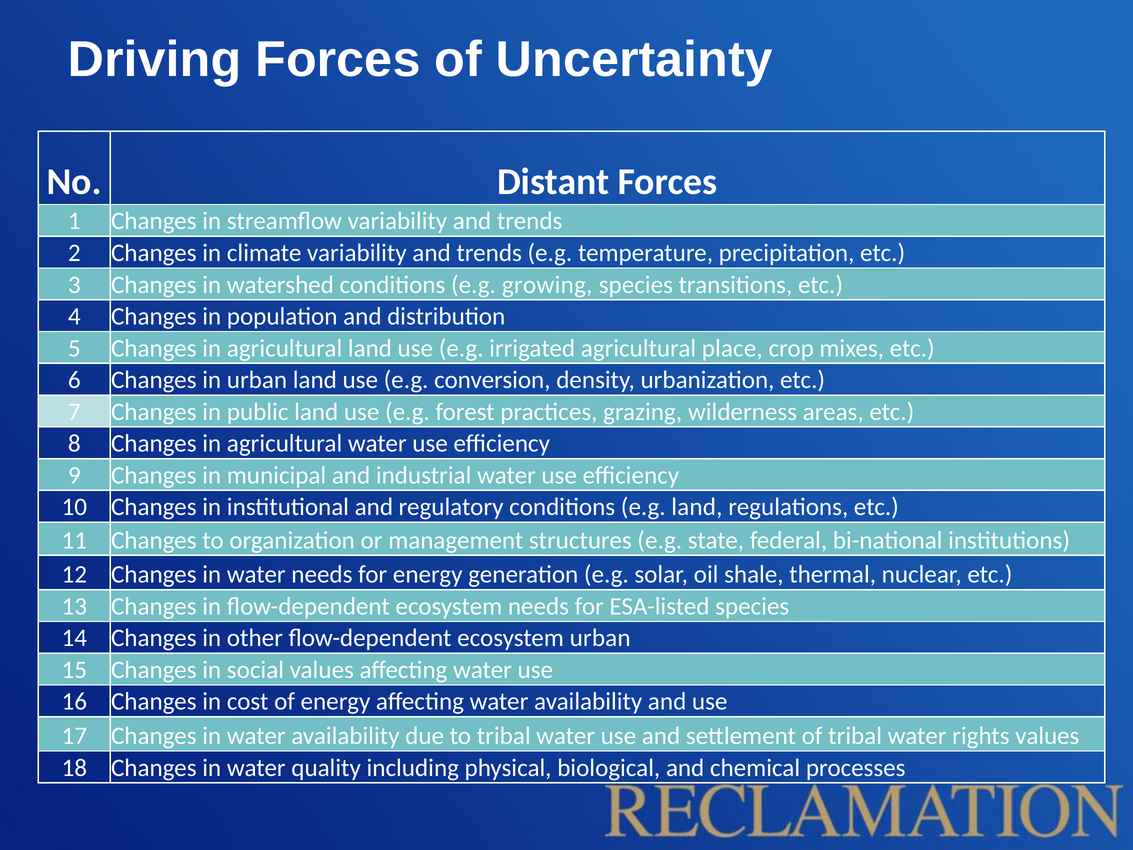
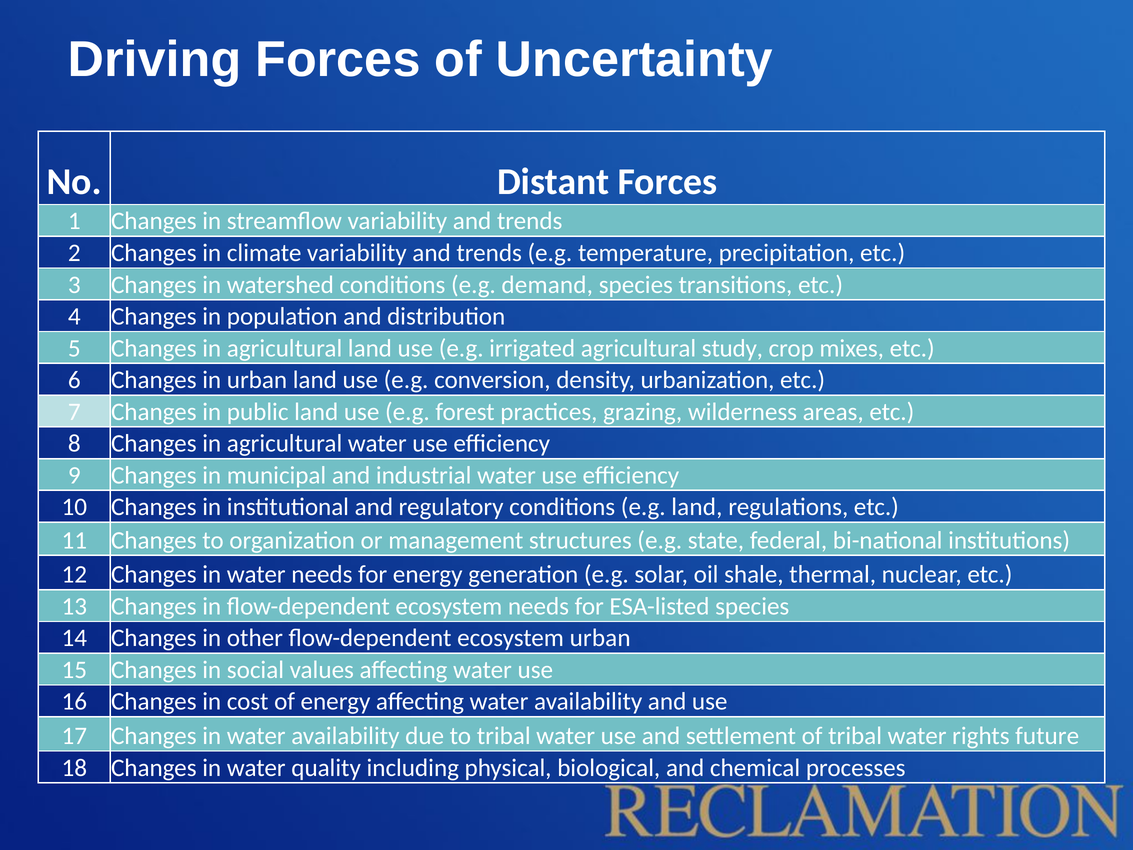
growing: growing -> demand
place: place -> study
rights values: values -> future
